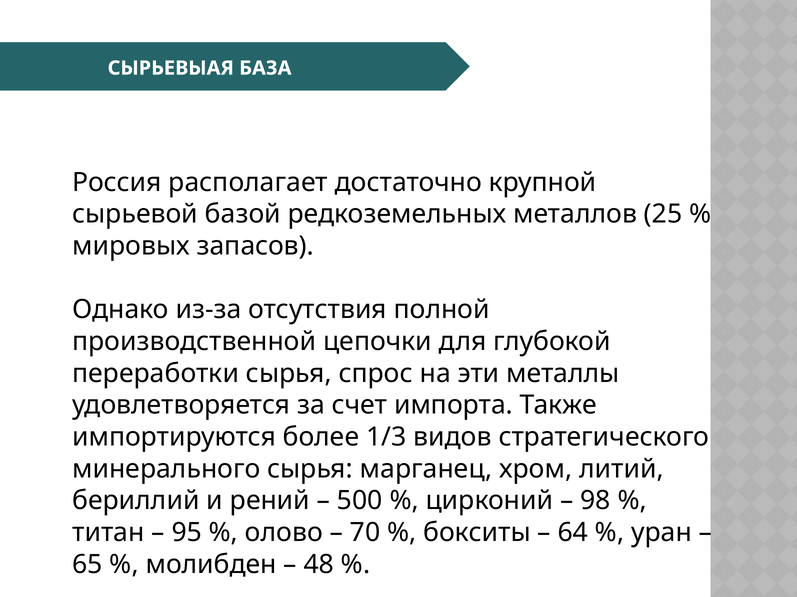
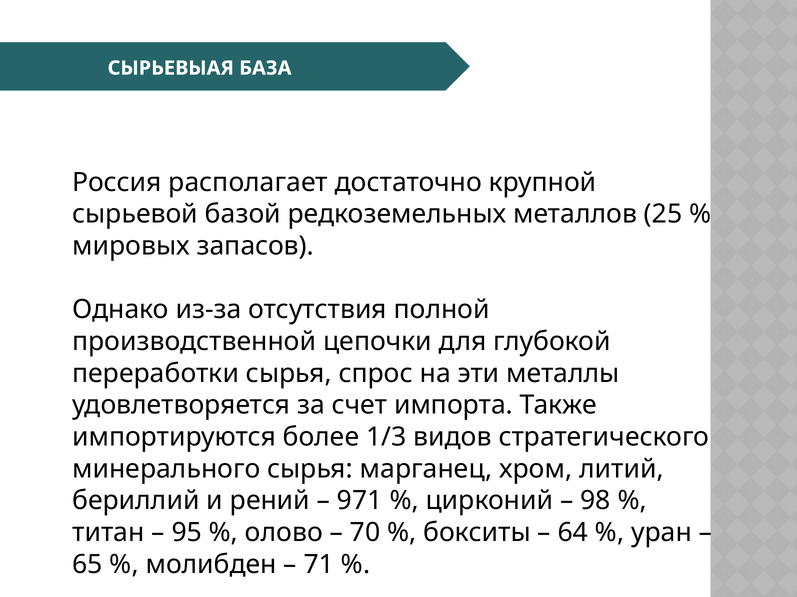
500: 500 -> 971
48: 48 -> 71
